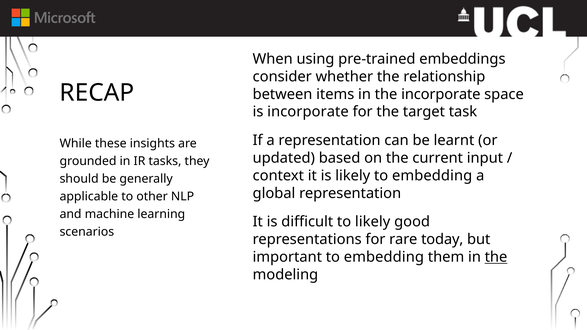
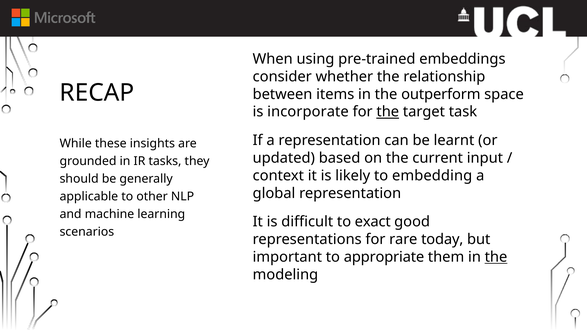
the incorporate: incorporate -> outperform
the at (388, 112) underline: none -> present
to likely: likely -> exact
important to embedding: embedding -> appropriate
